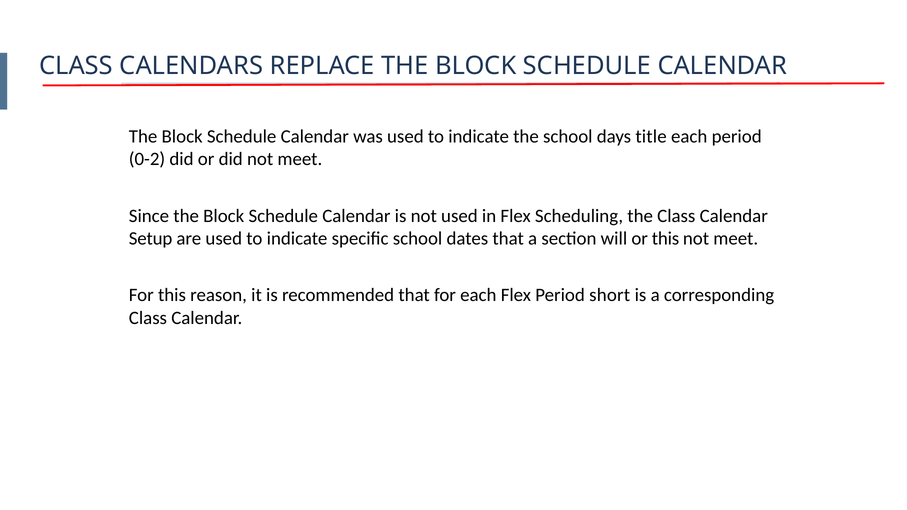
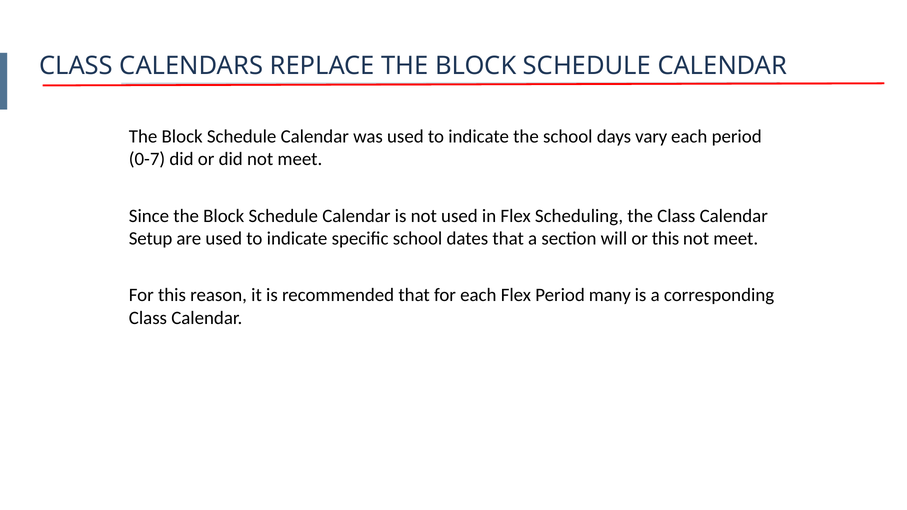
title: title -> vary
0-2: 0-2 -> 0-7
short: short -> many
